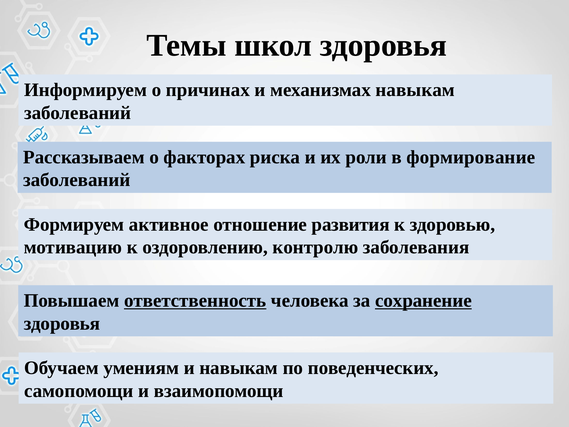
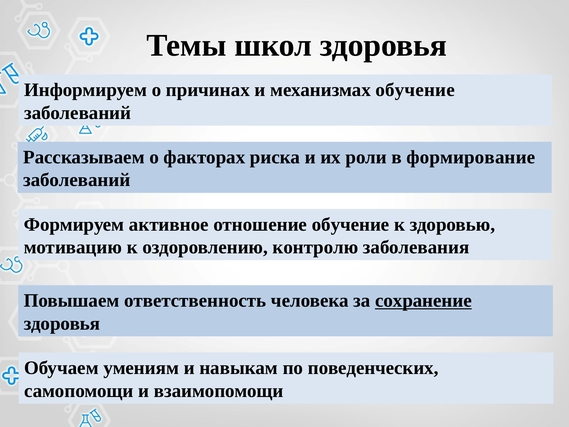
механизмах навыкам: навыкам -> обучение
отношение развития: развития -> обучение
ответственность underline: present -> none
